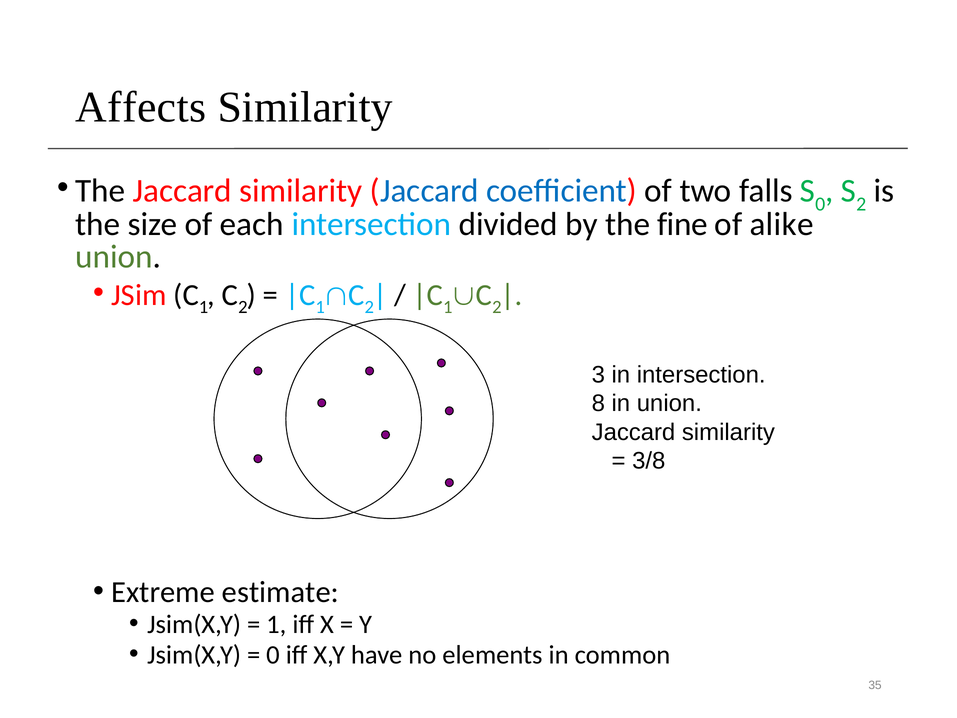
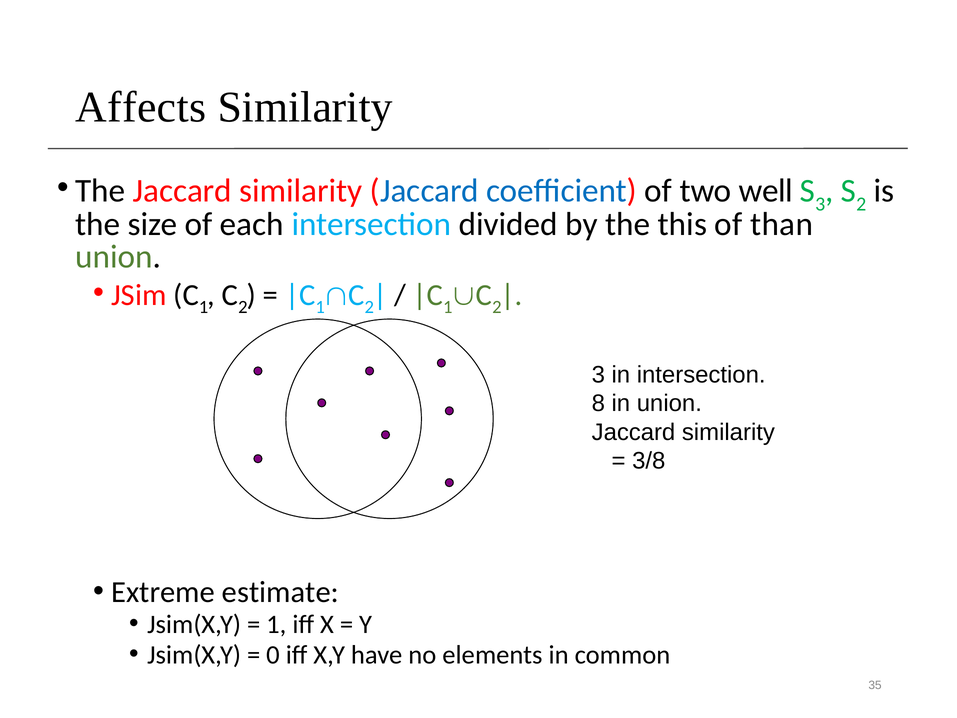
falls: falls -> well
0 at (820, 204): 0 -> 3
fine: fine -> this
alike: alike -> than
